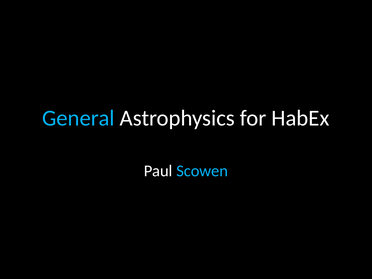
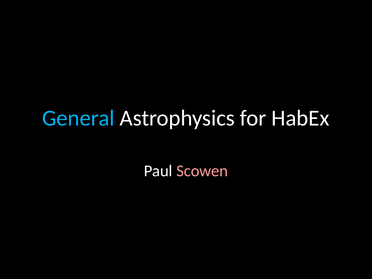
Scowen colour: light blue -> pink
